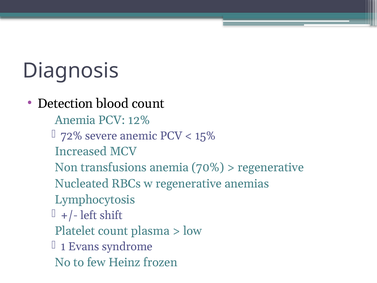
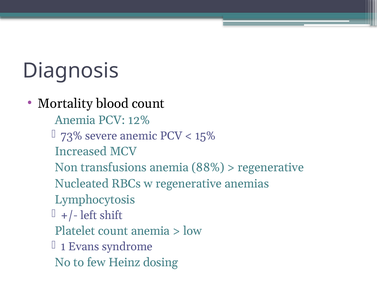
Detection: Detection -> Mortality
72%: 72% -> 73%
70%: 70% -> 88%
count plasma: plasma -> anemia
frozen: frozen -> dosing
